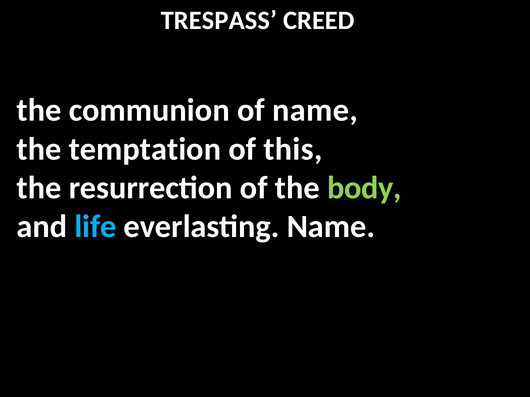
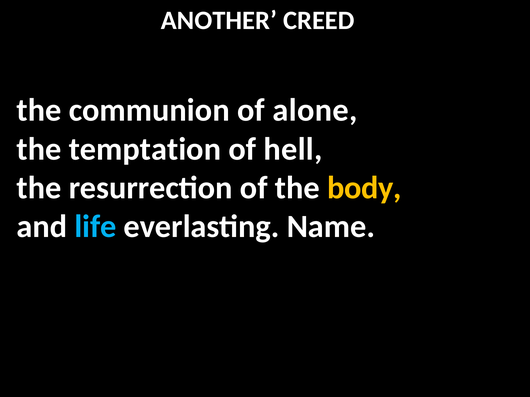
TRESPASS: TRESPASS -> ANOTHER
of name: name -> alone
this: this -> hell
body colour: light green -> yellow
